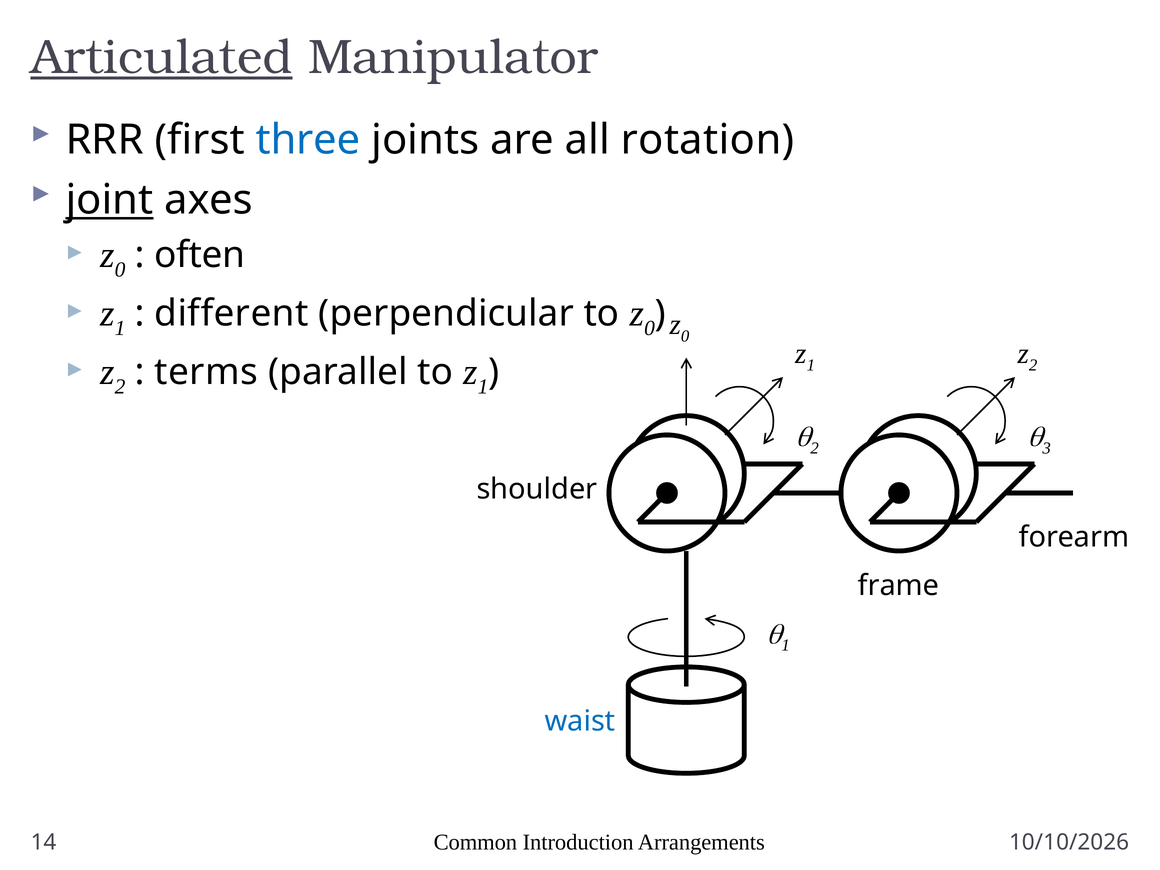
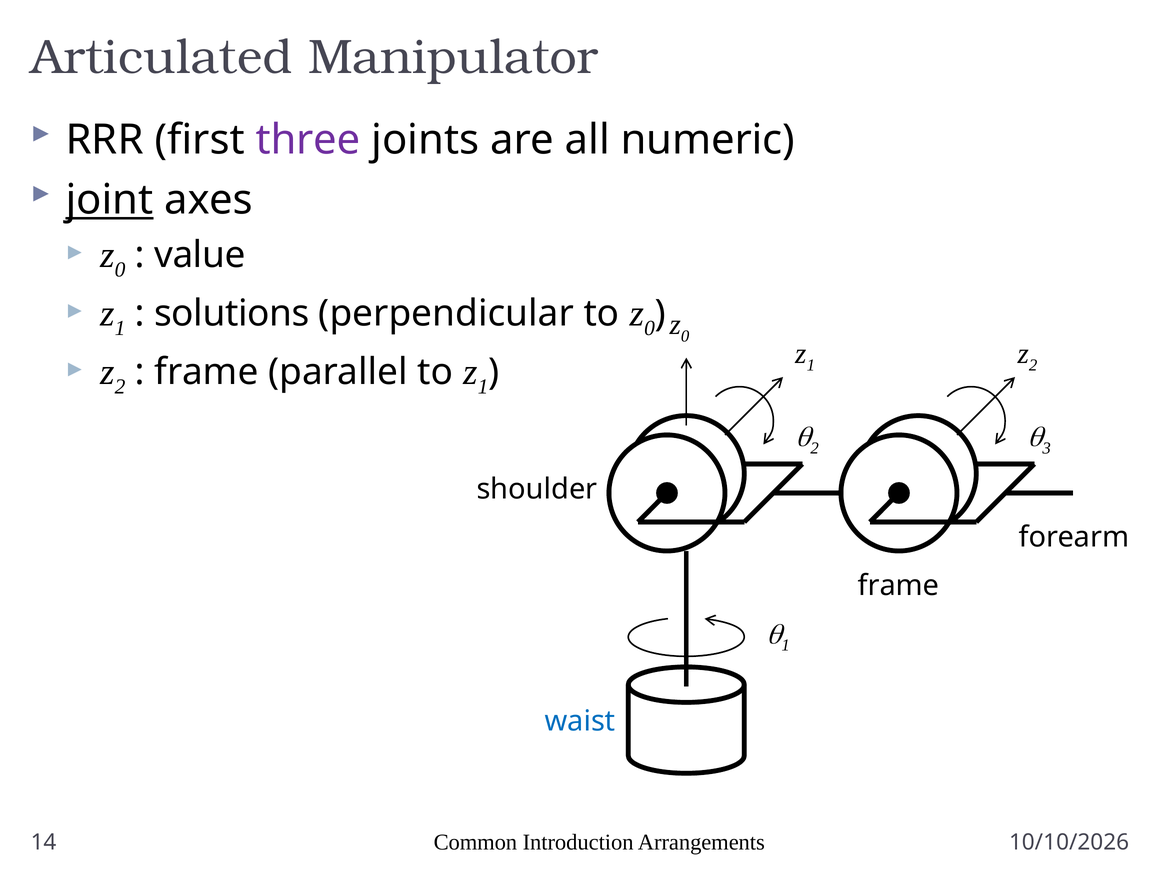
Articulated underline: present -> none
three colour: blue -> purple
rotation: rotation -> numeric
often: often -> value
different: different -> solutions
terms at (206, 372): terms -> frame
